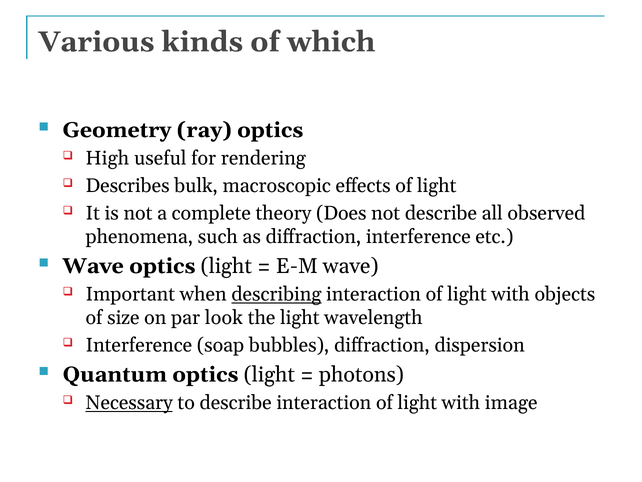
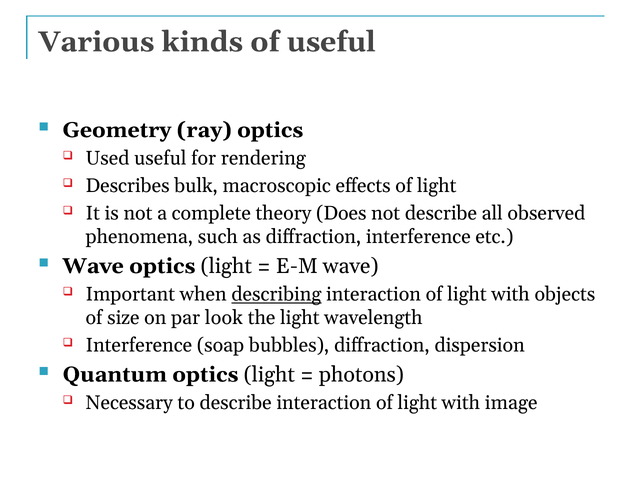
of which: which -> useful
High: High -> Used
Necessary underline: present -> none
